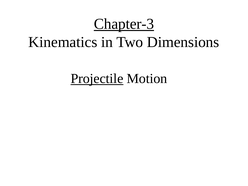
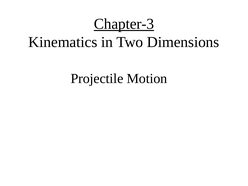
Projectile underline: present -> none
